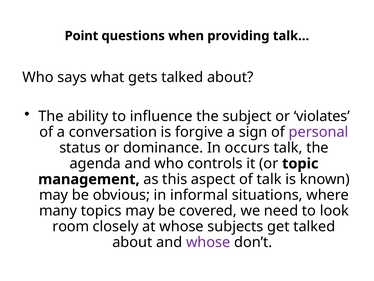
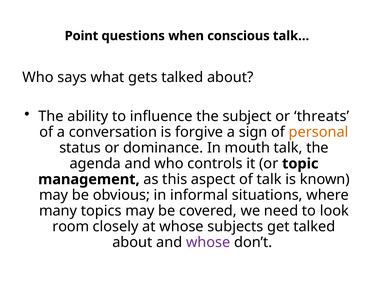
providing: providing -> conscious
violates: violates -> threats
personal colour: purple -> orange
occurs: occurs -> mouth
